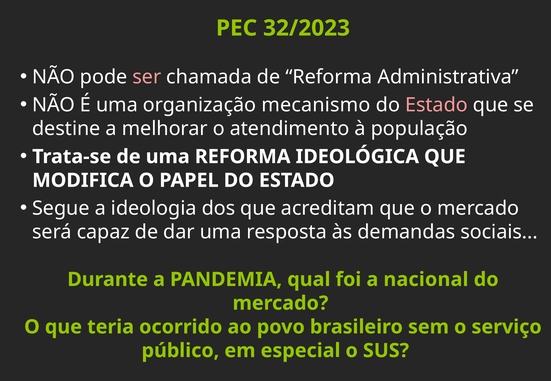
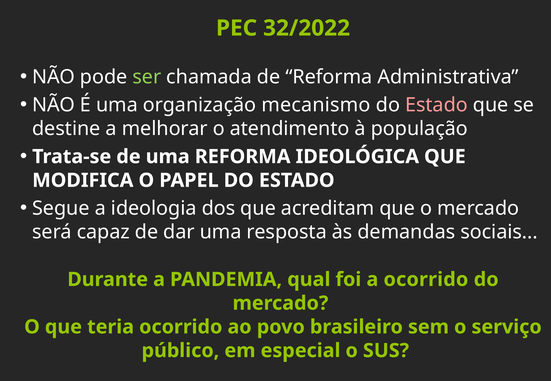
32/2023: 32/2023 -> 32/2022
ser colour: pink -> light green
a nacional: nacional -> ocorrido
